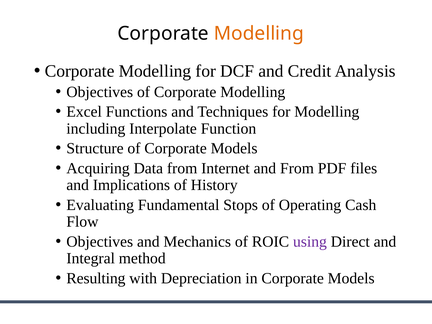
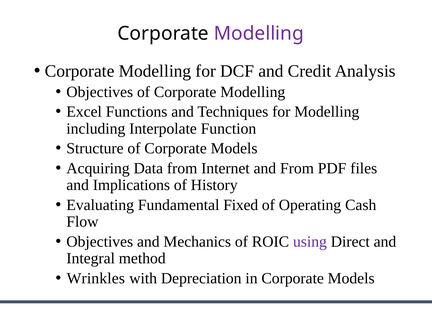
Modelling at (259, 33) colour: orange -> purple
Stops: Stops -> Fixed
Resulting: Resulting -> Wrinkles
